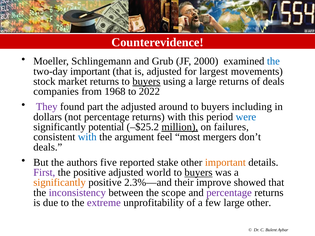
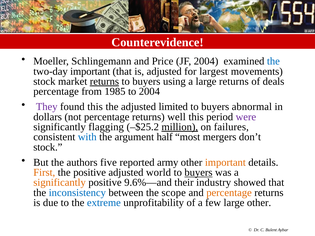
Grub: Grub -> Price
JF 2000: 2000 -> 2004
returns at (104, 81) underline: none -> present
buyers at (146, 81) underline: present -> none
companies at (56, 92): companies -> percentage
1968: 1968 -> 1985
to 2022: 2022 -> 2004
found part: part -> this
around: around -> limited
including: including -> abnormal
returns with: with -> well
were colour: blue -> purple
potential: potential -> flagging
feel: feel -> half
deals at (48, 147): deals -> stock
stake: stake -> army
First colour: purple -> orange
2.3%—and: 2.3%—and -> 9.6%—and
improve: improve -> industry
inconsistency colour: purple -> blue
percentage at (229, 193) colour: purple -> orange
extreme colour: purple -> blue
